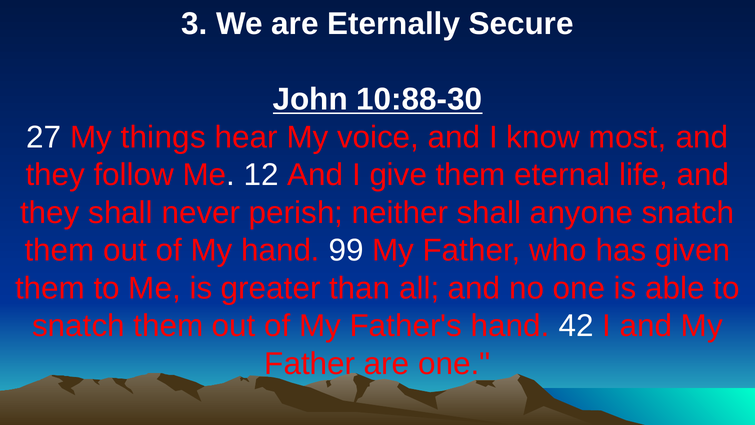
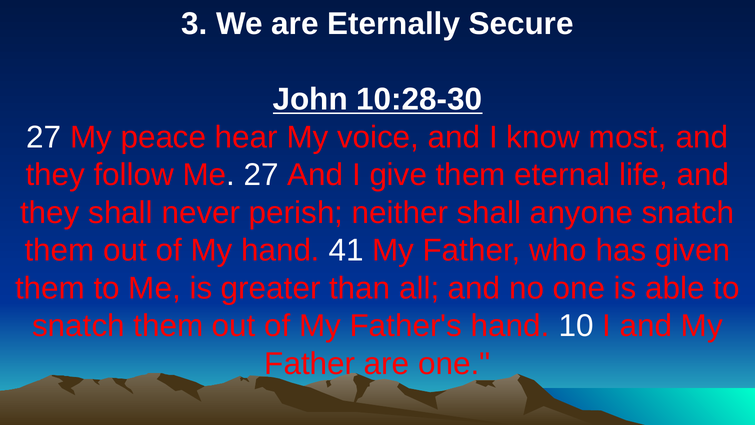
10:88-30: 10:88-30 -> 10:28-30
things: things -> peace
Me 12: 12 -> 27
99: 99 -> 41
42: 42 -> 10
